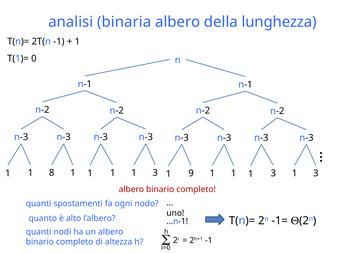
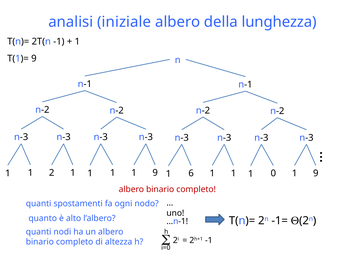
binaria: binaria -> iniziale
T(1)= 0: 0 -> 9
8: 8 -> 2
3 at (155, 173): 3 -> 9
9: 9 -> 6
3 at (273, 173): 3 -> 0
3 at (316, 173): 3 -> 9
